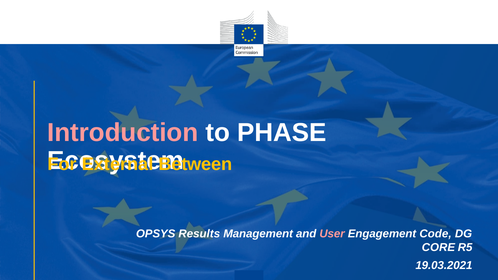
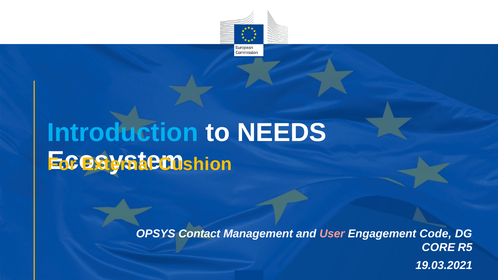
Introduction colour: pink -> light blue
PHASE: PHASE -> NEEDS
Between: Between -> Cushion
Results: Results -> Contact
